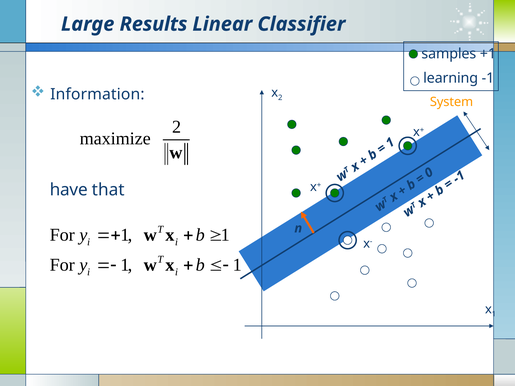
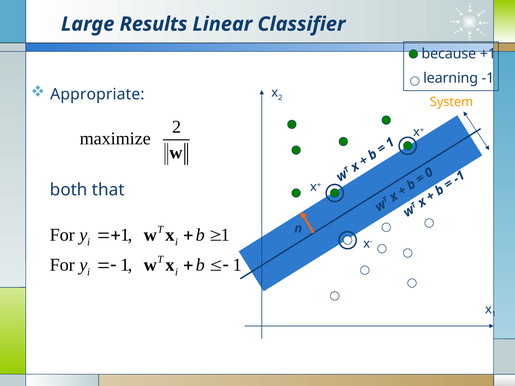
samples: samples -> because
Information: Information -> Appropriate
have: have -> both
